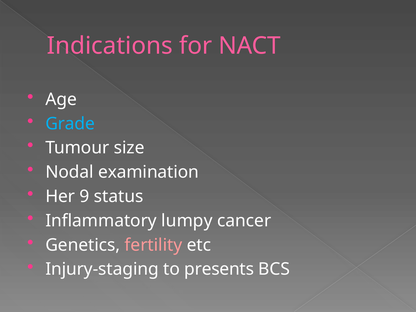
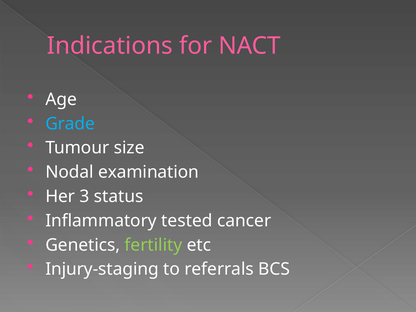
9: 9 -> 3
lumpy: lumpy -> tested
fertility colour: pink -> light green
presents: presents -> referrals
